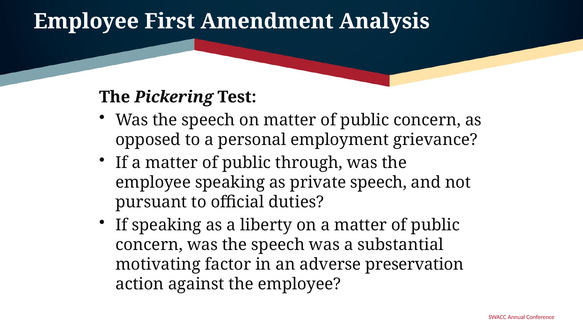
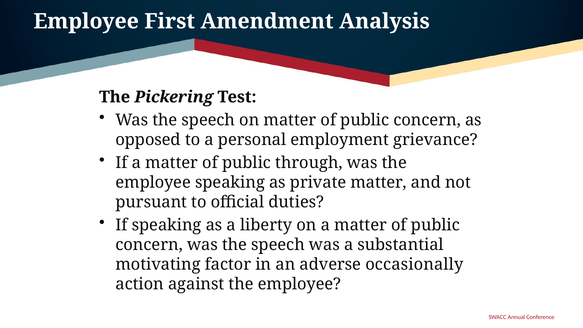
private speech: speech -> matter
preservation: preservation -> occasionally
